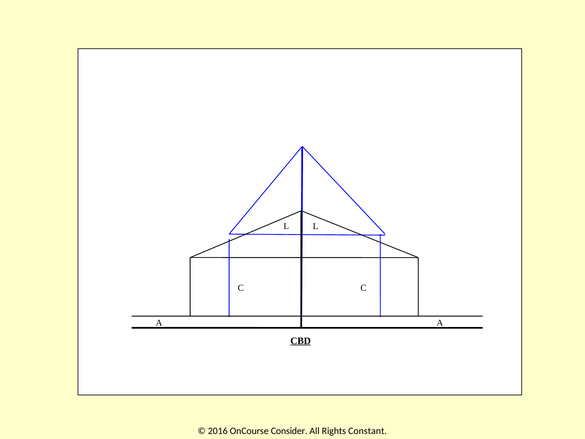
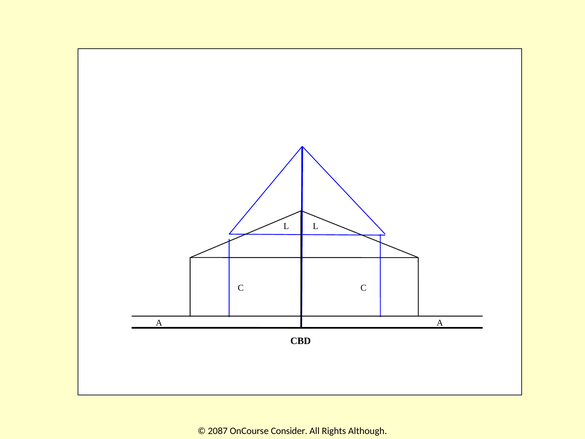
CBD underline: present -> none
2016: 2016 -> 2087
Constant: Constant -> Although
